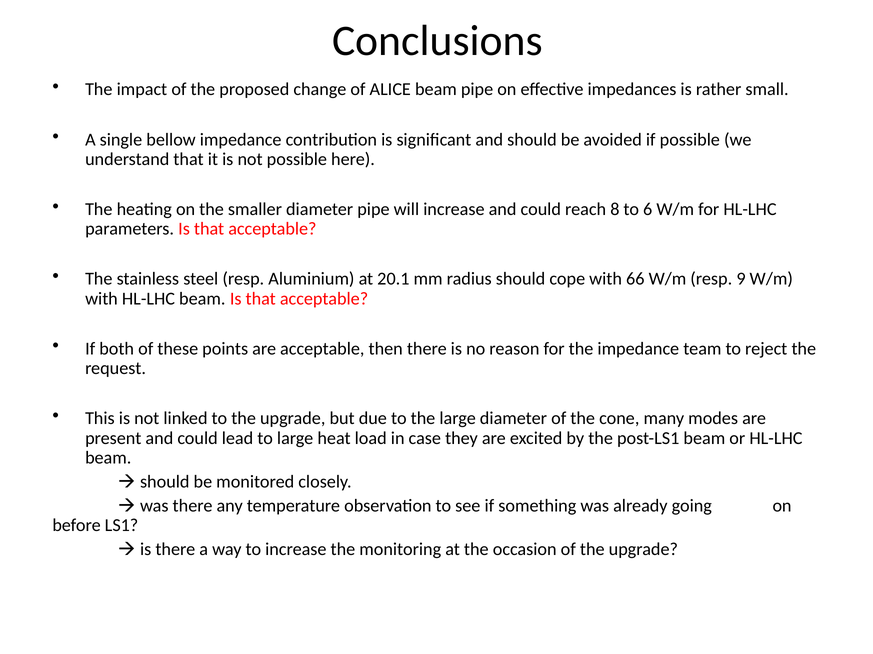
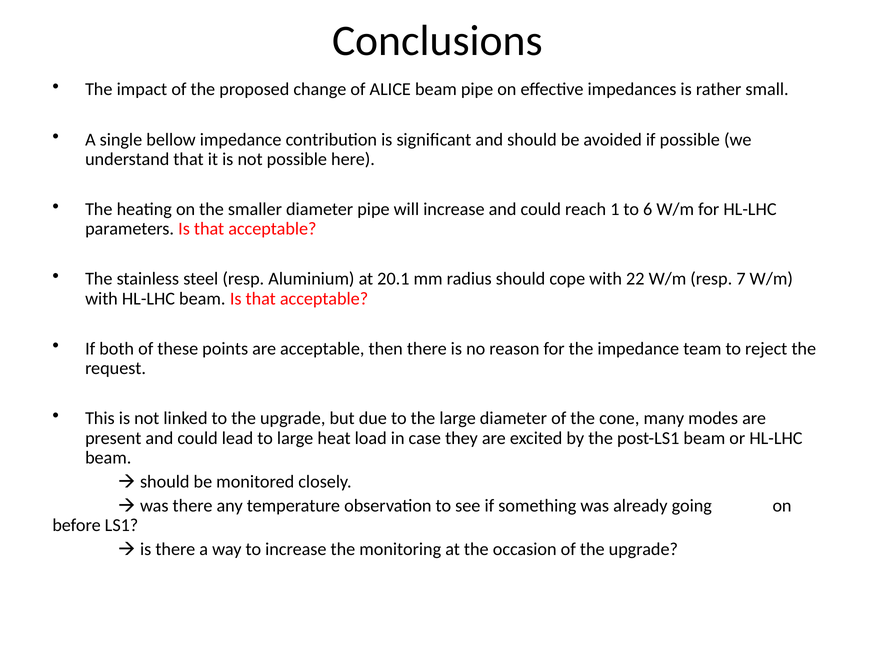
8: 8 -> 1
66: 66 -> 22
9: 9 -> 7
